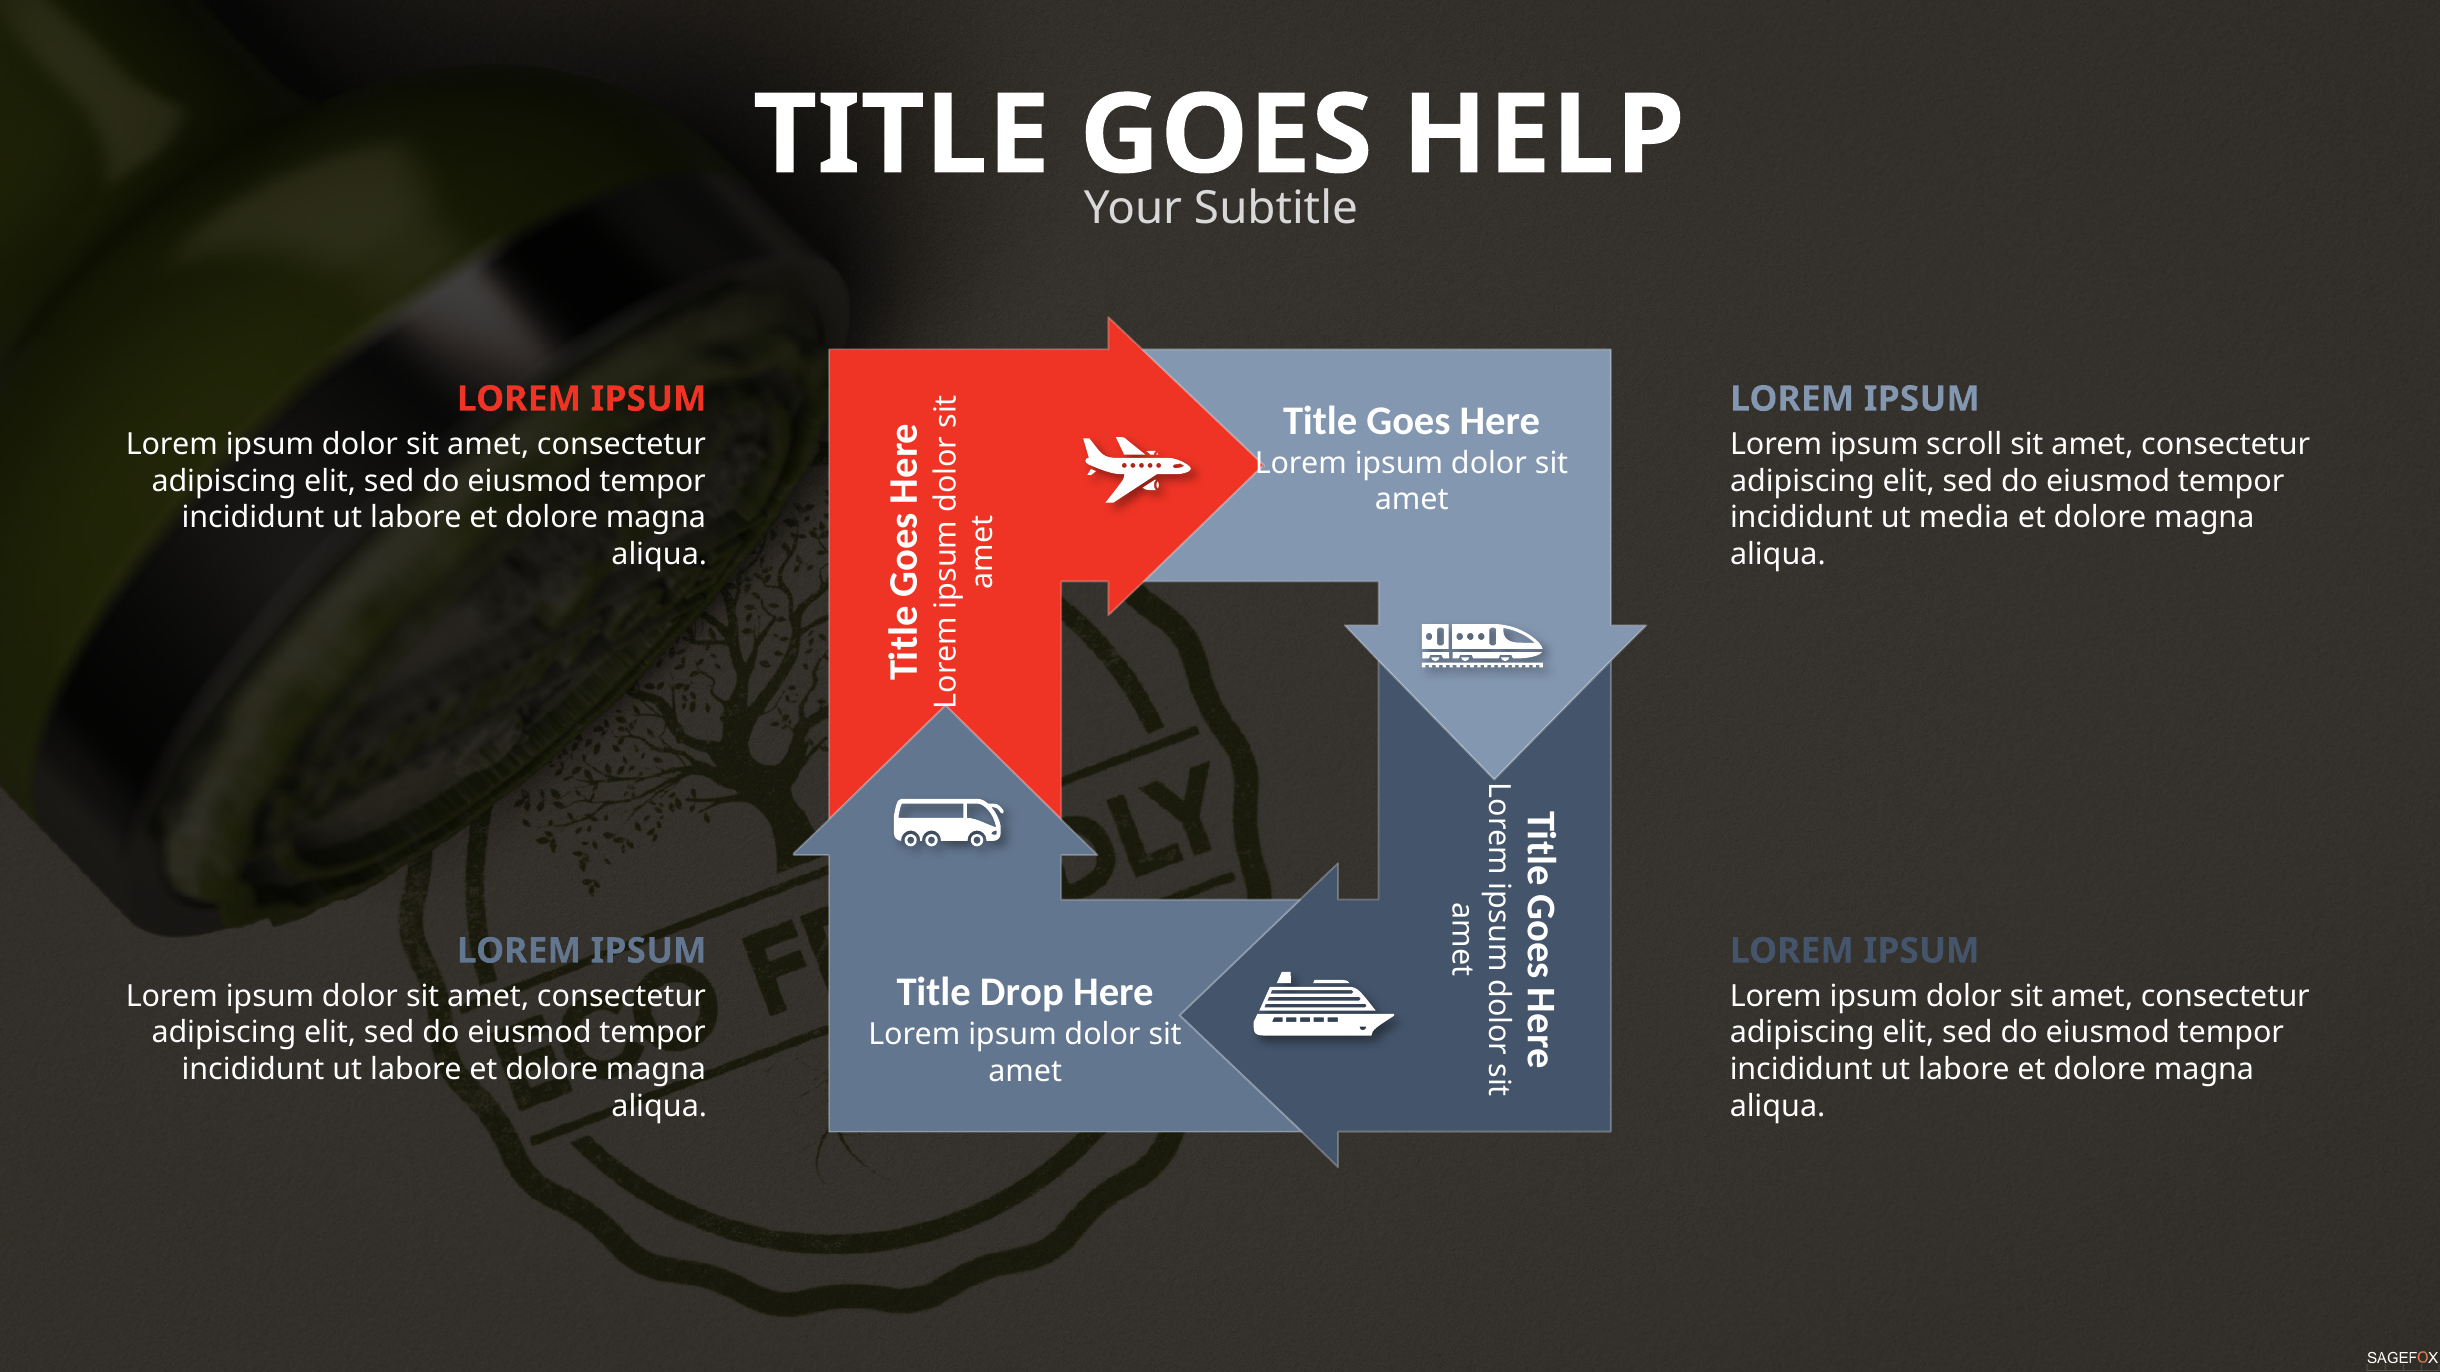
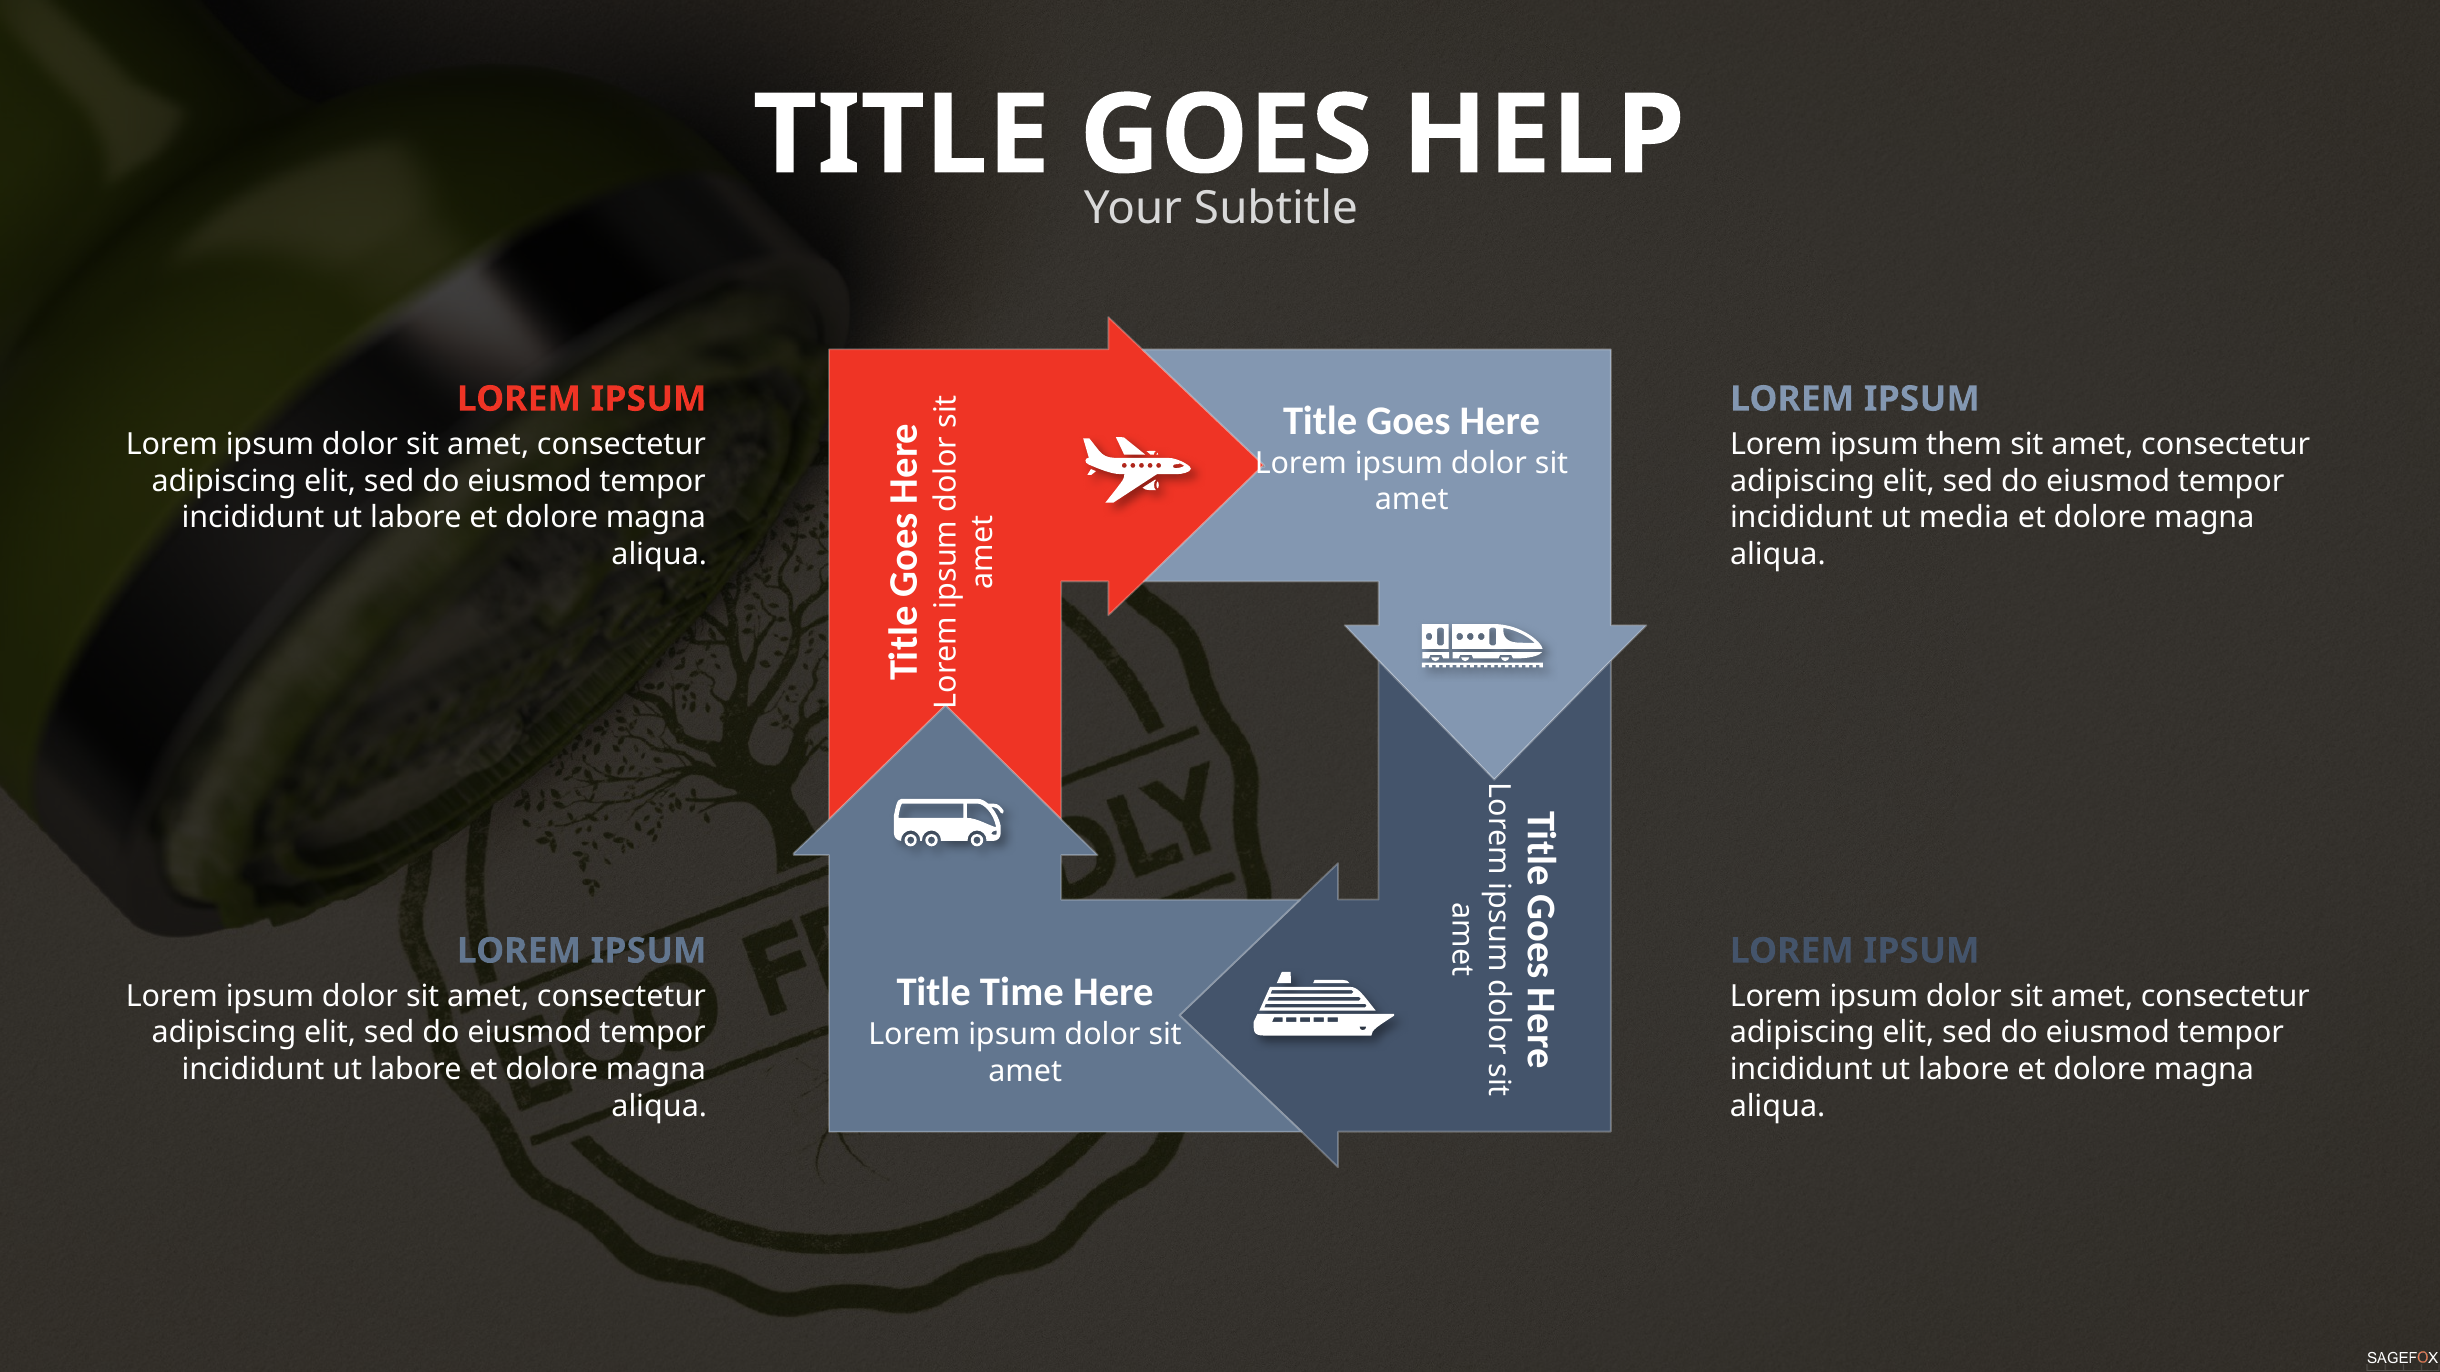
scroll: scroll -> them
Drop: Drop -> Time
